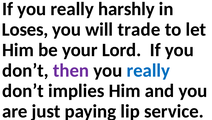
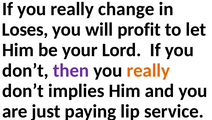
harshly: harshly -> change
trade: trade -> profit
really at (148, 70) colour: blue -> orange
